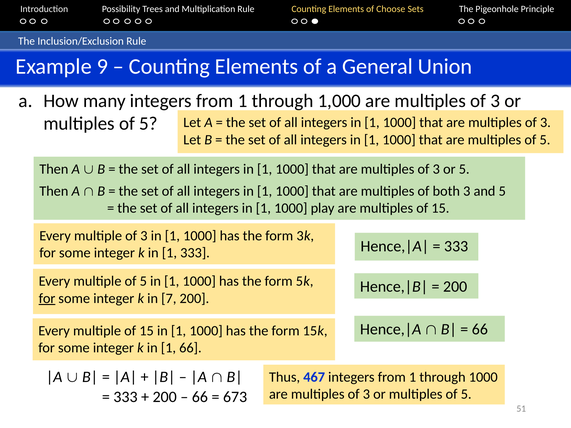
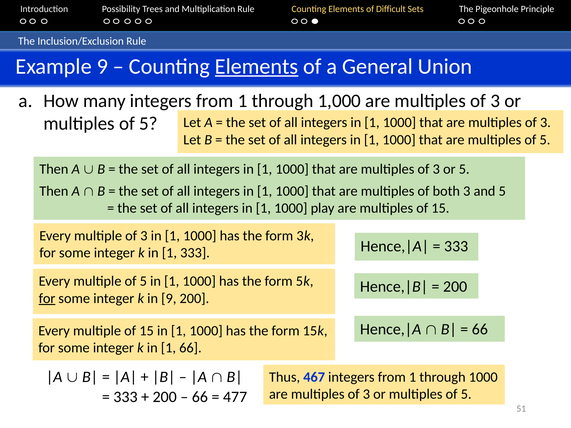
Choose: Choose -> Difficult
Elements at (257, 67) underline: none -> present
in 7: 7 -> 9
673: 673 -> 477
